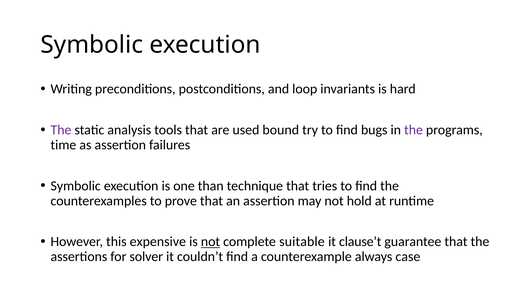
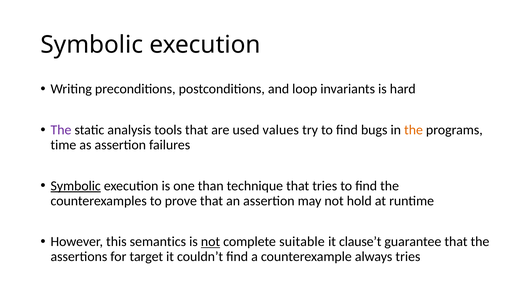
bound: bound -> values
the at (414, 130) colour: purple -> orange
Symbolic at (76, 186) underline: none -> present
expensive: expensive -> semantics
solver: solver -> target
always case: case -> tries
